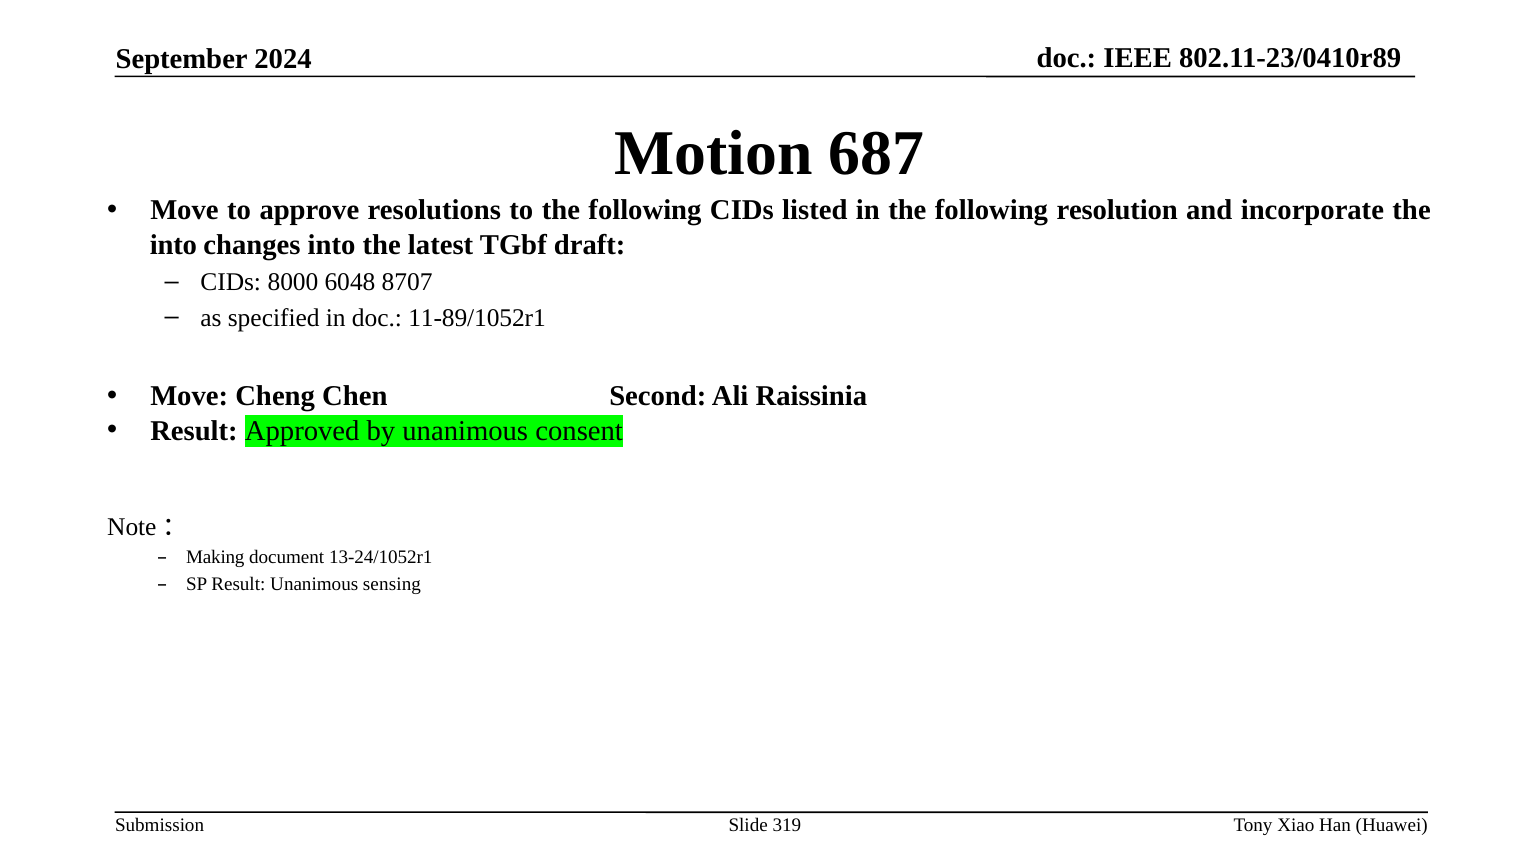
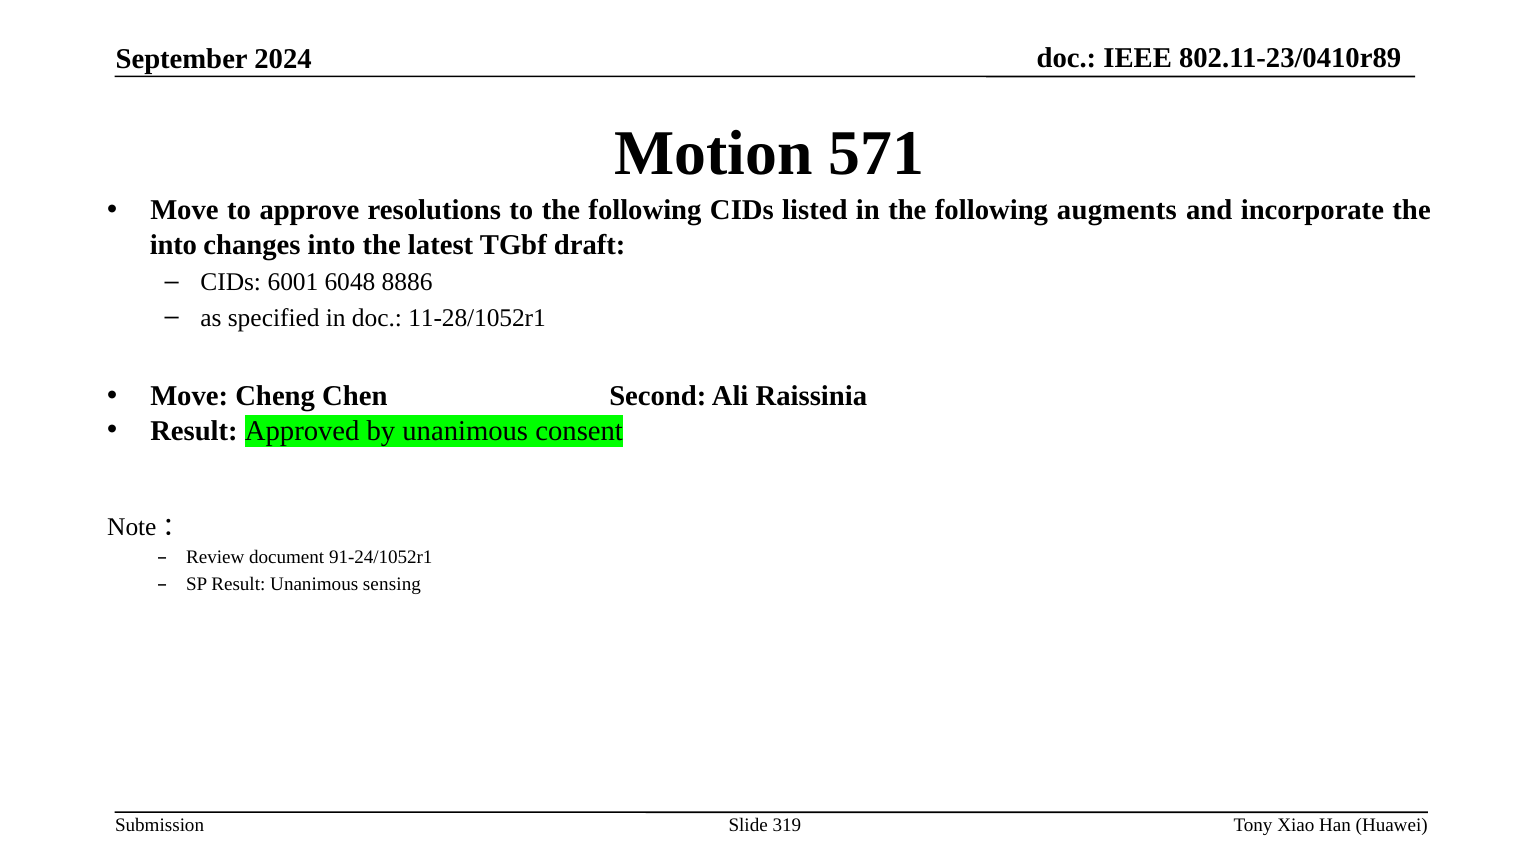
687: 687 -> 571
resolution: resolution -> augments
8000: 8000 -> 6001
8707: 8707 -> 8886
11-89/1052r1: 11-89/1052r1 -> 11-28/1052r1
Making: Making -> Review
13-24/1052r1: 13-24/1052r1 -> 91-24/1052r1
